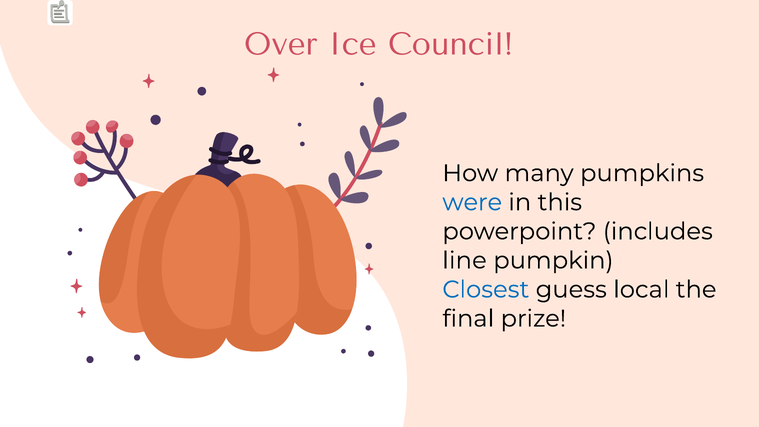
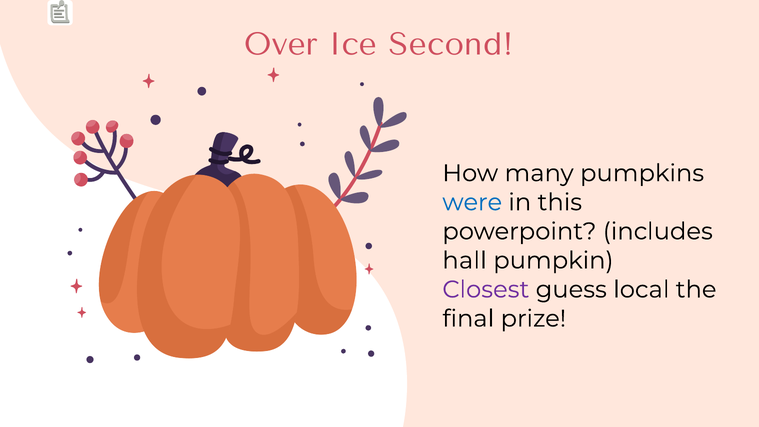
Council: Council -> Second
line: line -> hall
Closest colour: blue -> purple
